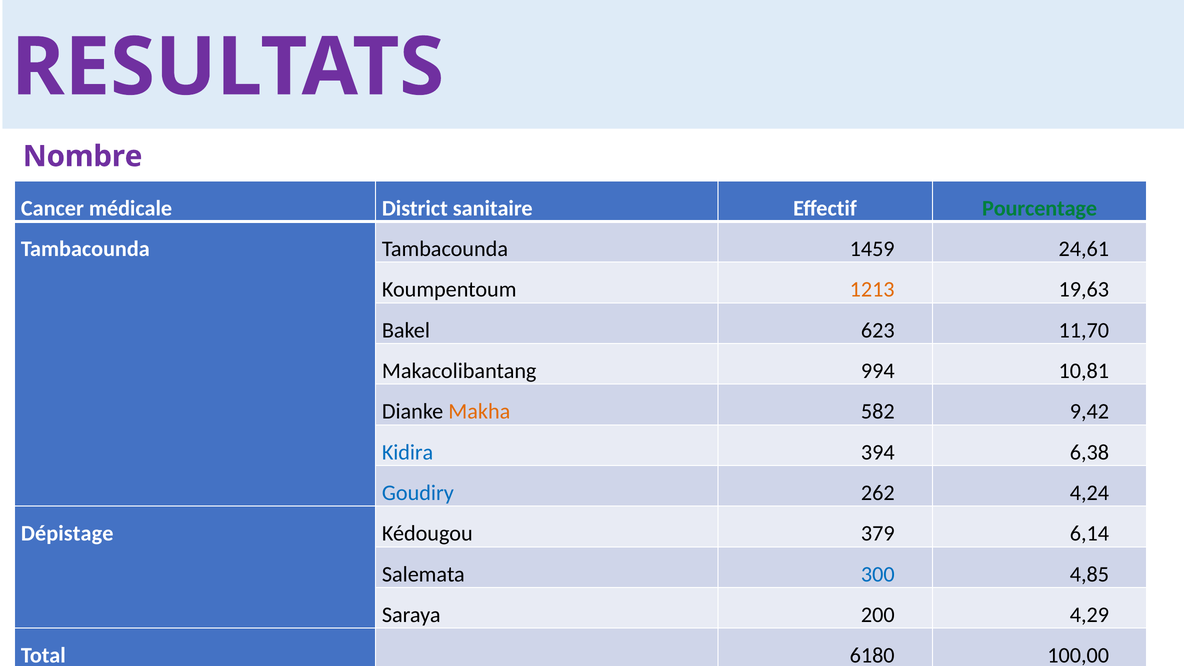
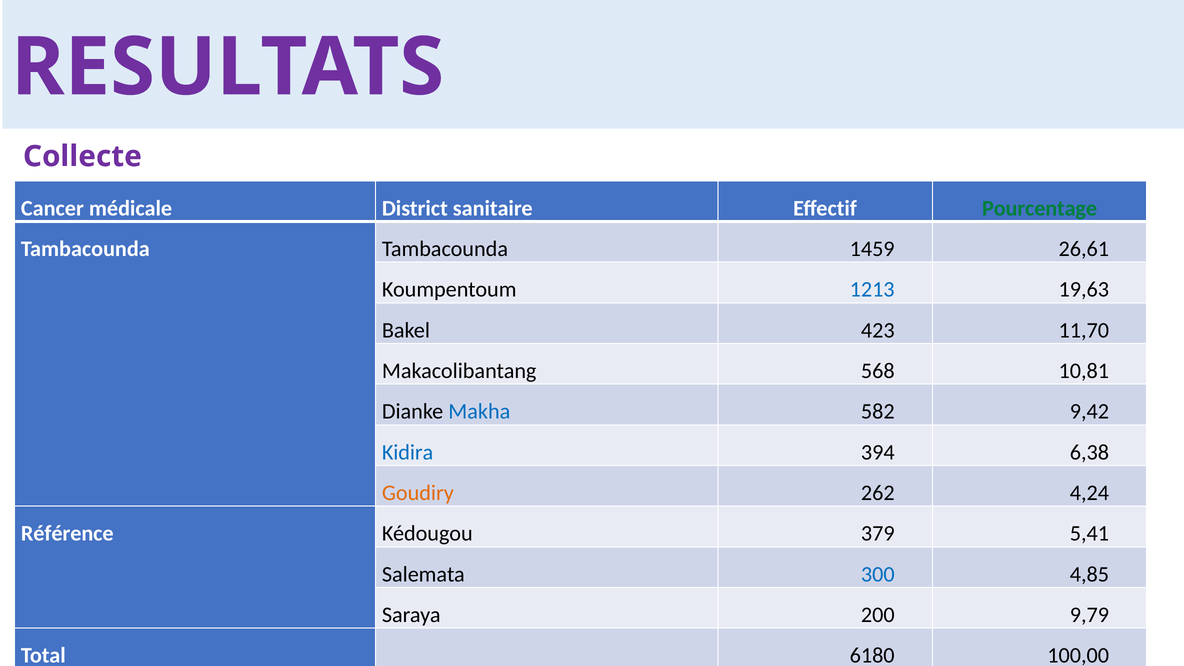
Nombre: Nombre -> Collecte
24,61: 24,61 -> 26,61
1213 colour: orange -> blue
623: 623 -> 423
994: 994 -> 568
Makha colour: orange -> blue
Goudiry colour: blue -> orange
Dépistage: Dépistage -> Référence
6,14: 6,14 -> 5,41
4,29: 4,29 -> 9,79
